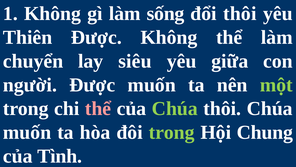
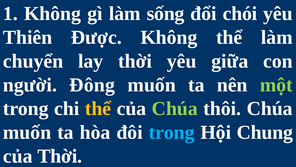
đổi thôi: thôi -> chói
lay siêu: siêu -> thời
người Được: Được -> Đông
thể at (98, 108) colour: pink -> yellow
trong at (172, 132) colour: light green -> light blue
của Tình: Tình -> Thời
